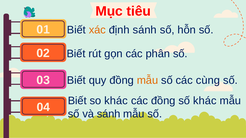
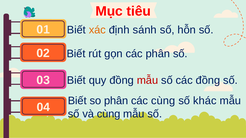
mẫu at (147, 81) colour: orange -> red
các cùng: cùng -> đồng
so khác: khác -> phân
các đồng: đồng -> cùng
và sánh: sánh -> cùng
